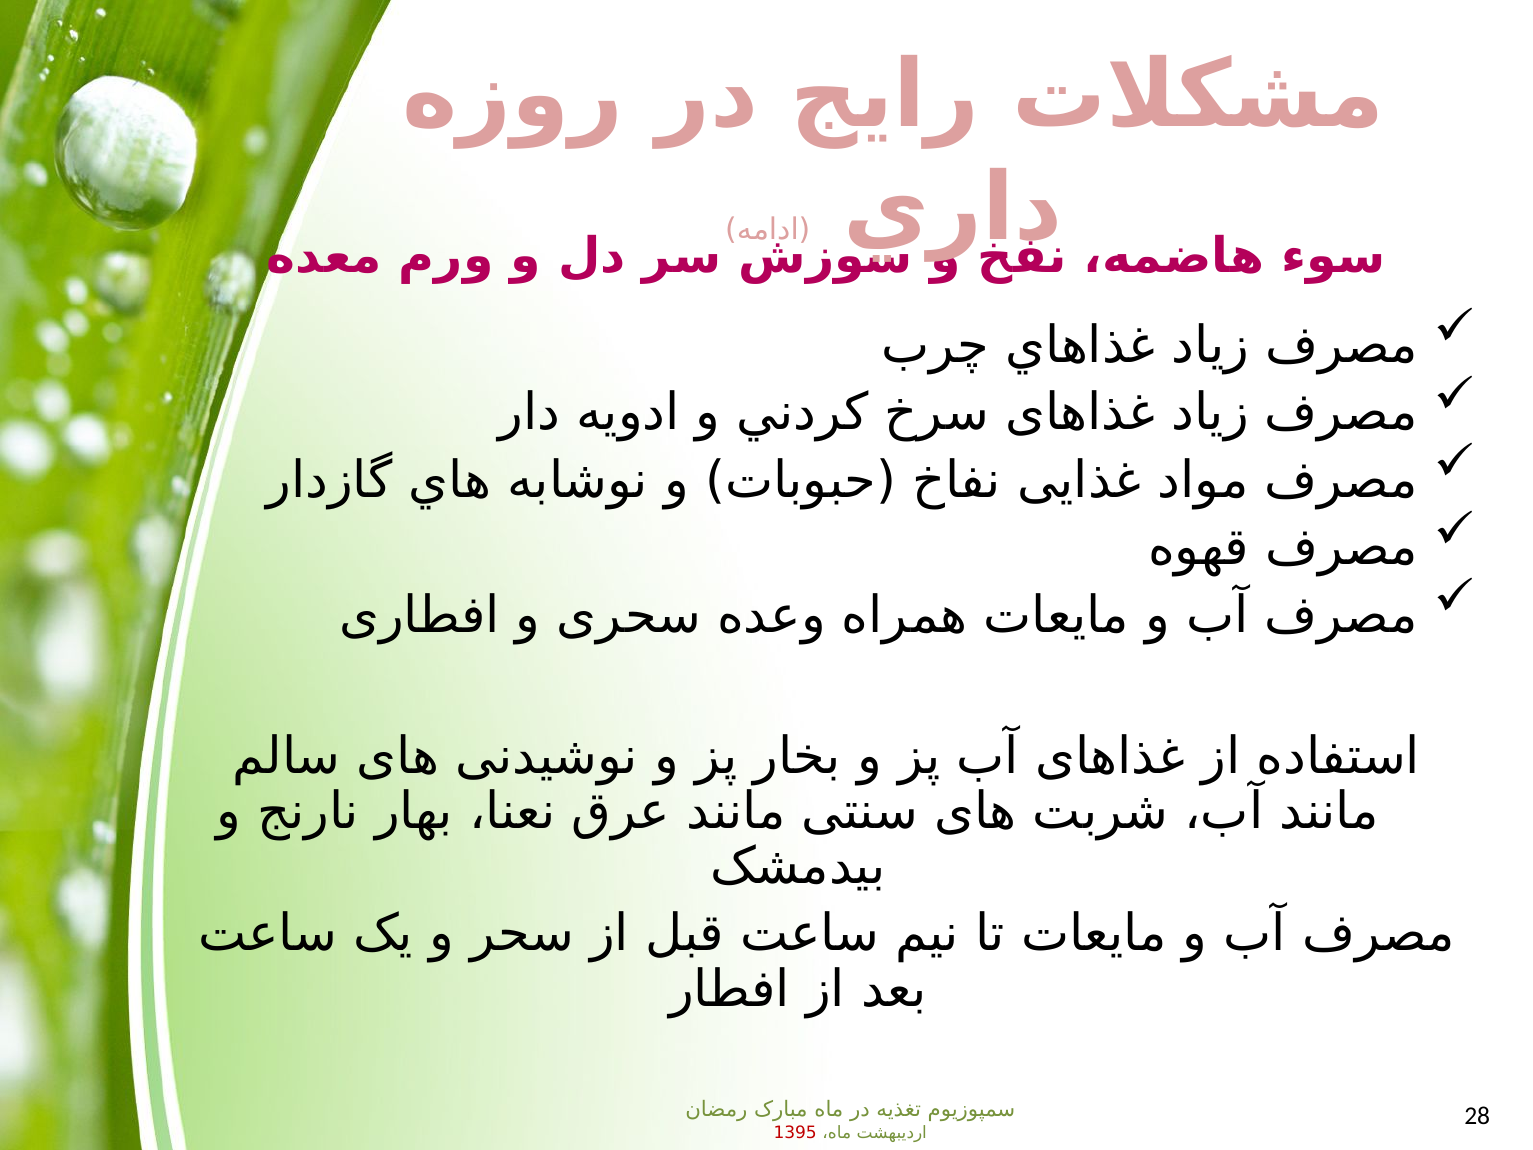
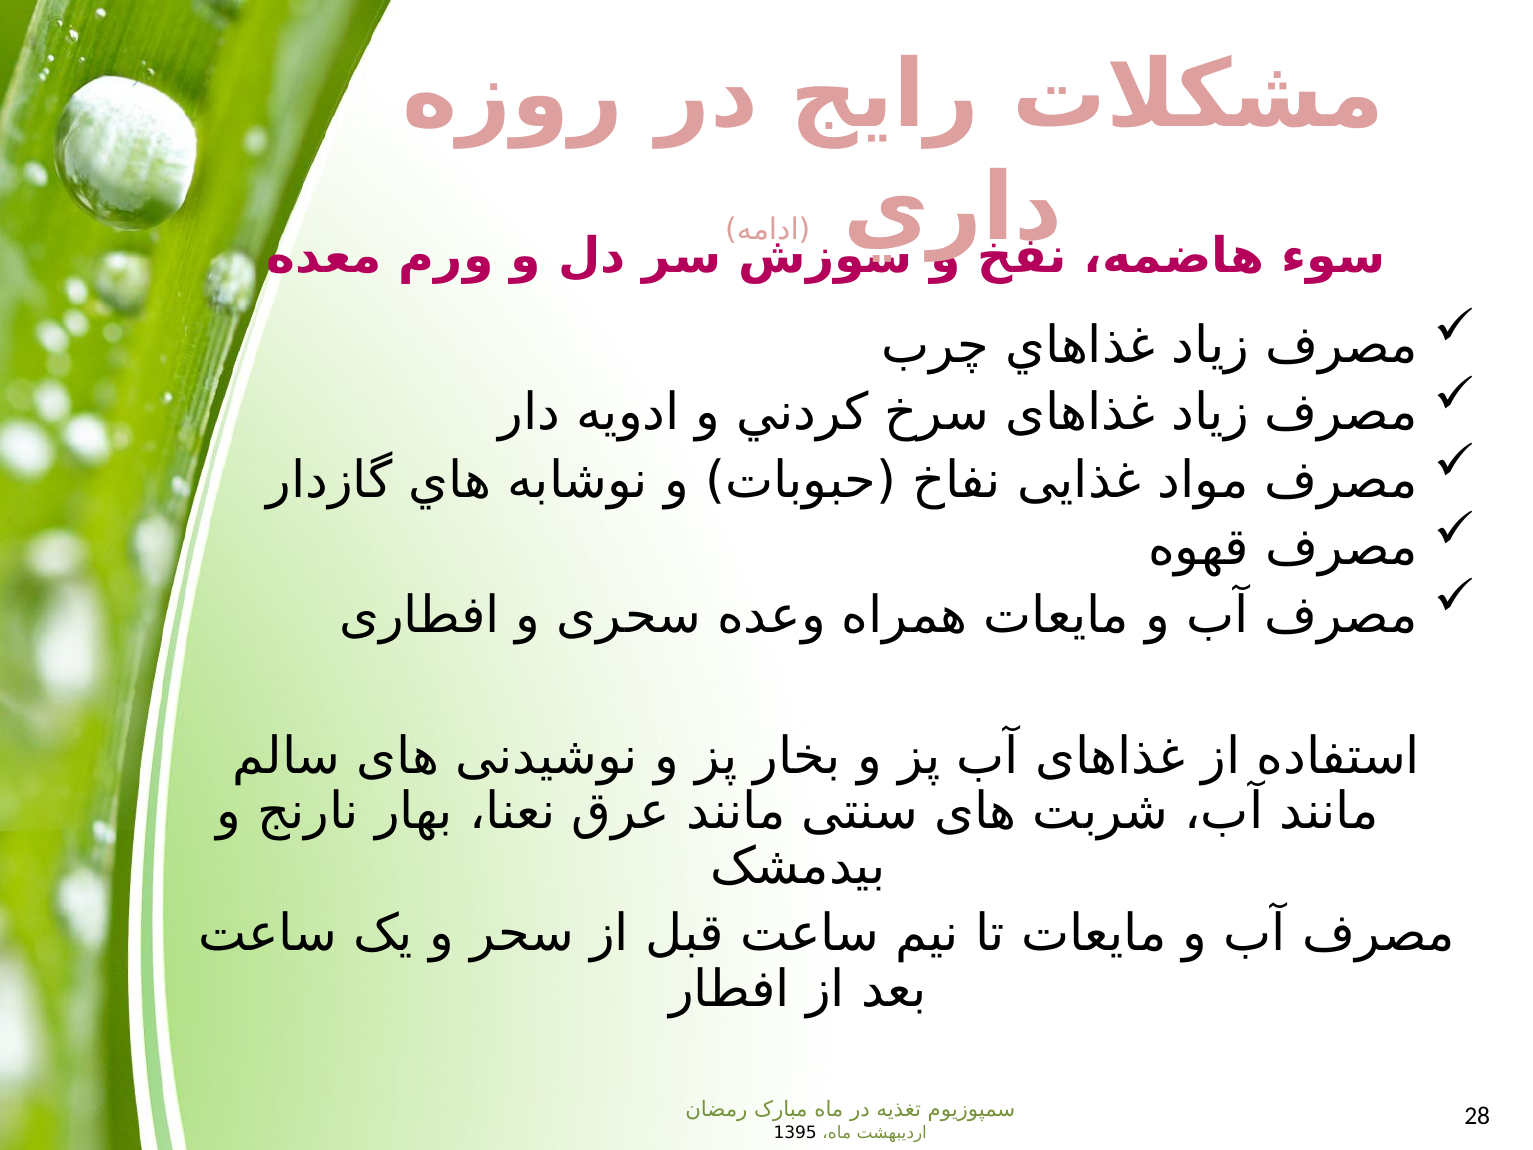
1395 colour: red -> black
